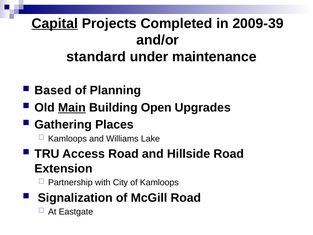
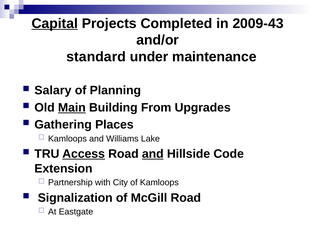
2009-39: 2009-39 -> 2009-43
Based: Based -> Salary
Open: Open -> From
Access underline: none -> present
and at (153, 154) underline: none -> present
Hillside Road: Road -> Code
